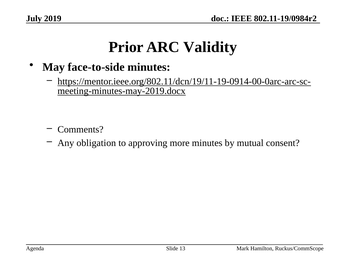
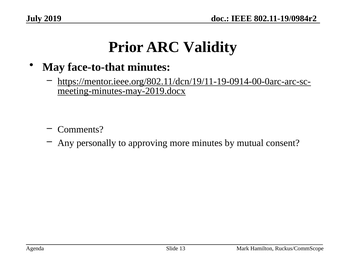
face-to-side: face-to-side -> face-to-that
obligation: obligation -> personally
